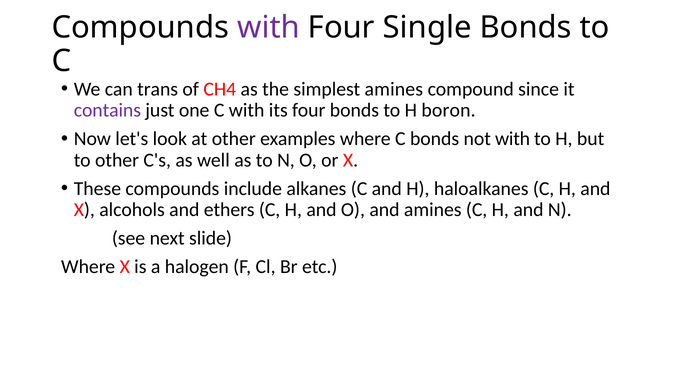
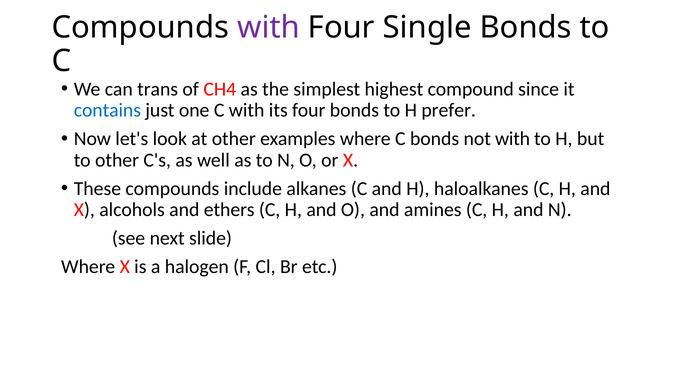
simplest amines: amines -> highest
contains colour: purple -> blue
boron: boron -> prefer
